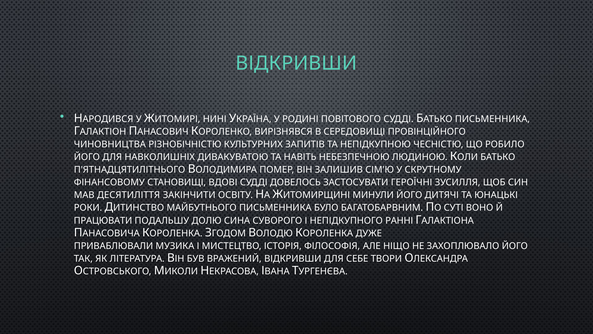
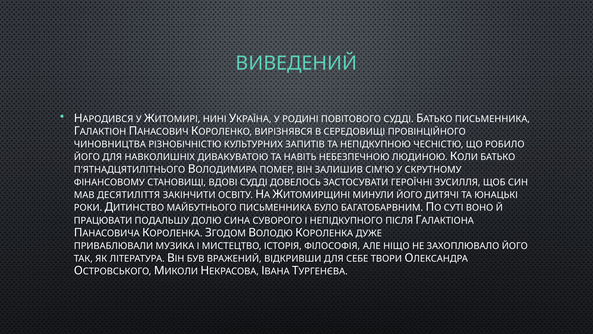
ВІДКРИВШИ at (296, 63): ВІДКРИВШИ -> ВИВЕДЕНИЙ
РАННІ: РАННІ -> ПІСЛЯ
